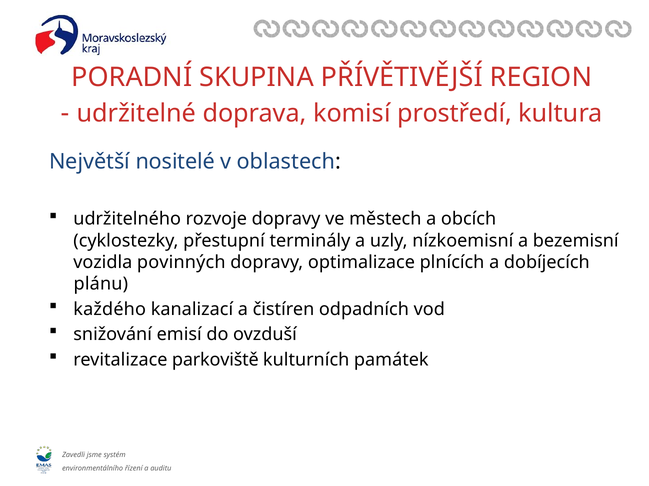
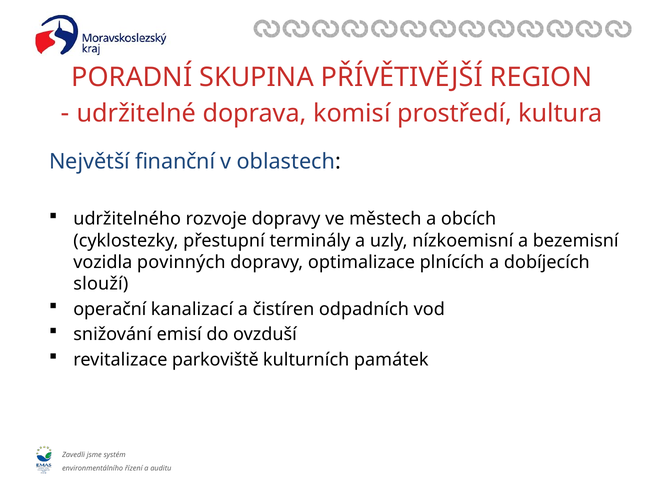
nositelé: nositelé -> finanční
plánu: plánu -> slouží
každého: každého -> operační
